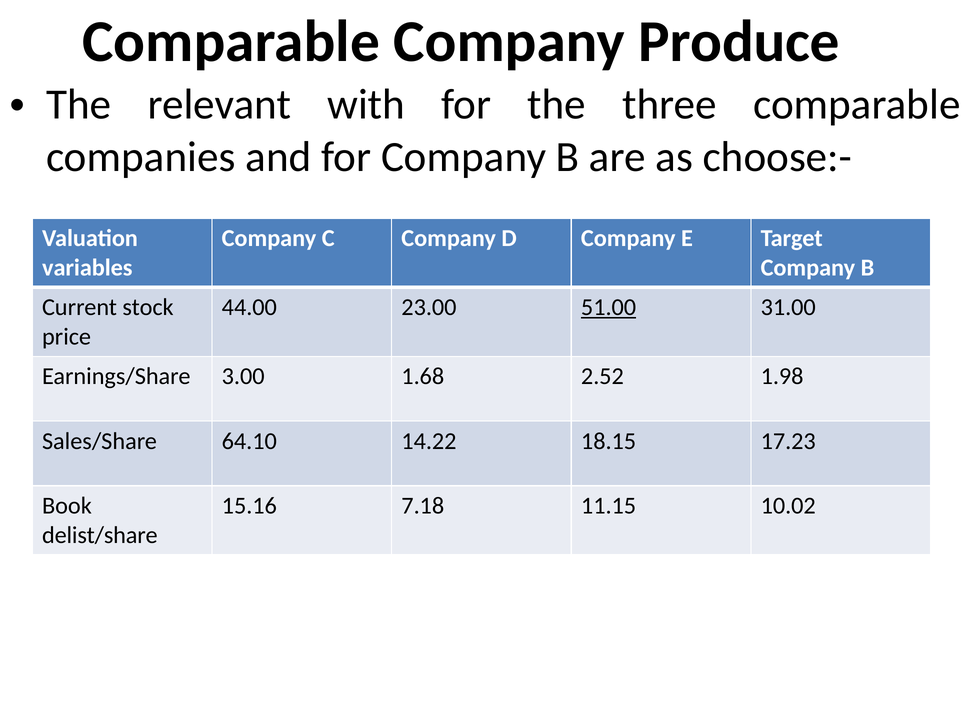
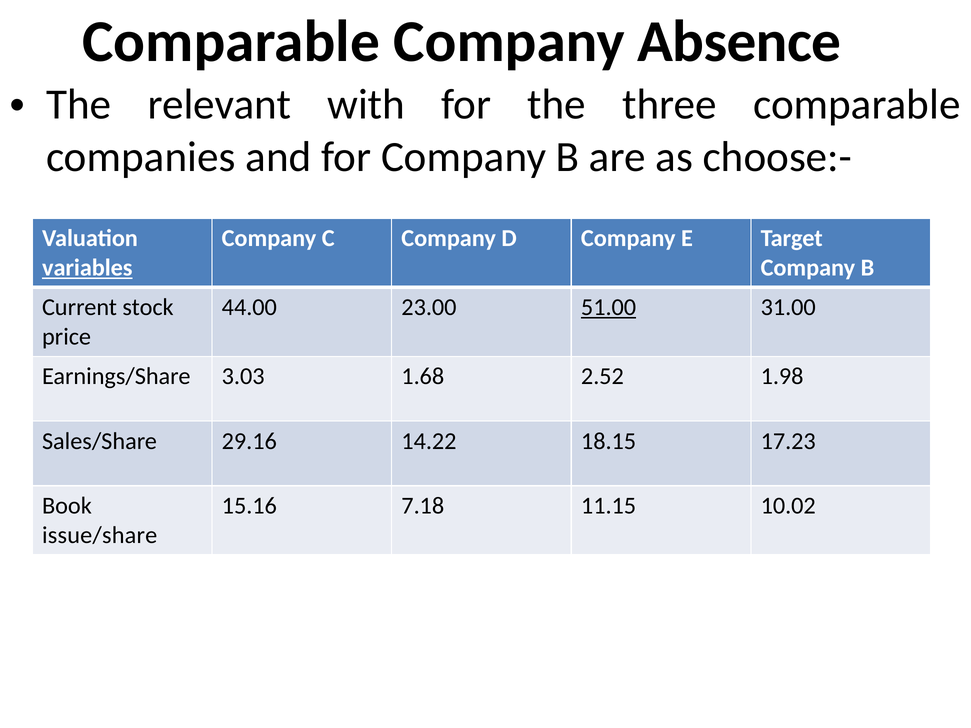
Produce: Produce -> Absence
variables underline: none -> present
3.00: 3.00 -> 3.03
64.10: 64.10 -> 29.16
delist/share: delist/share -> issue/share
